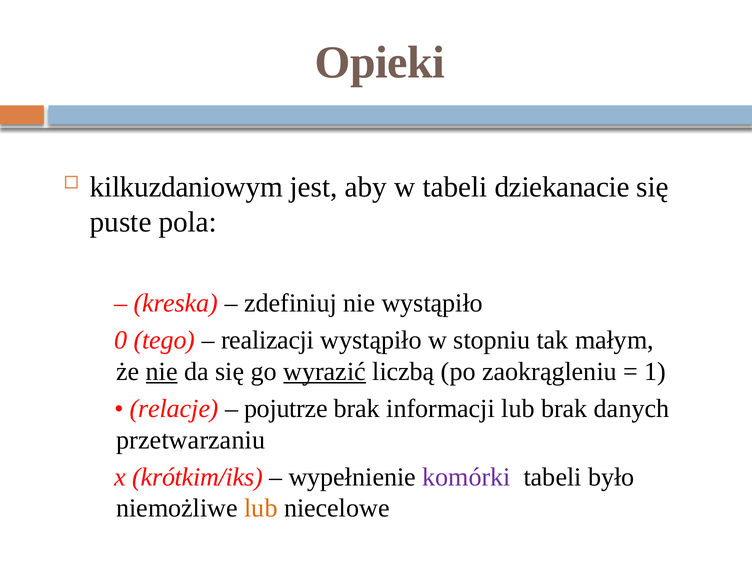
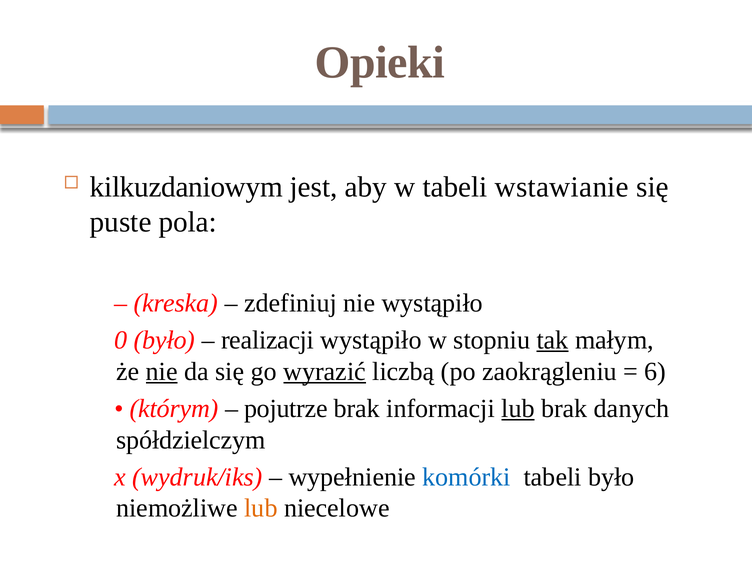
dziekanacie: dziekanacie -> wstawianie
0 tego: tego -> było
tak underline: none -> present
1: 1 -> 6
relacje: relacje -> którym
lub at (518, 409) underline: none -> present
przetwarzaniu: przetwarzaniu -> spółdzielczym
krótkim/iks: krótkim/iks -> wydruk/iks
komórki colour: purple -> blue
